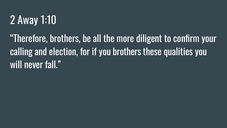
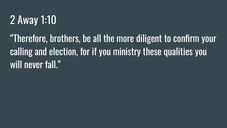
you brothers: brothers -> ministry
